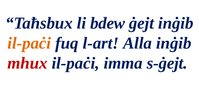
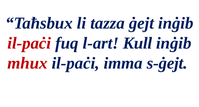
bdew: bdew -> tazza
il-paċi at (29, 43) colour: orange -> red
Alla: Alla -> Kull
